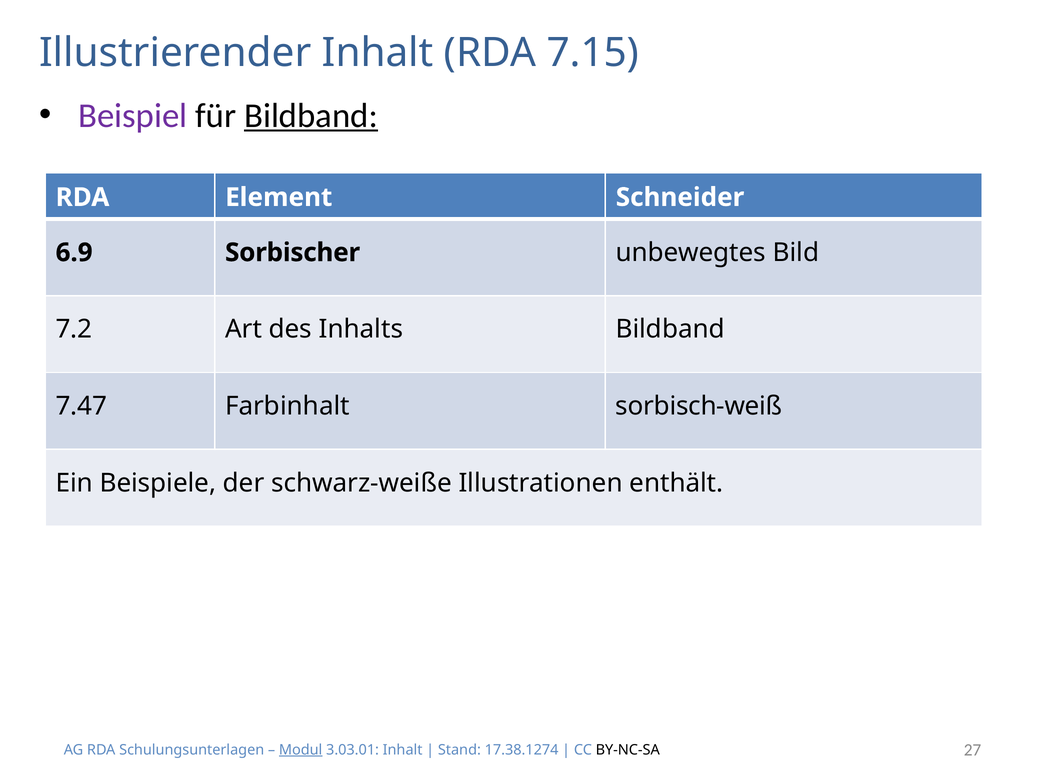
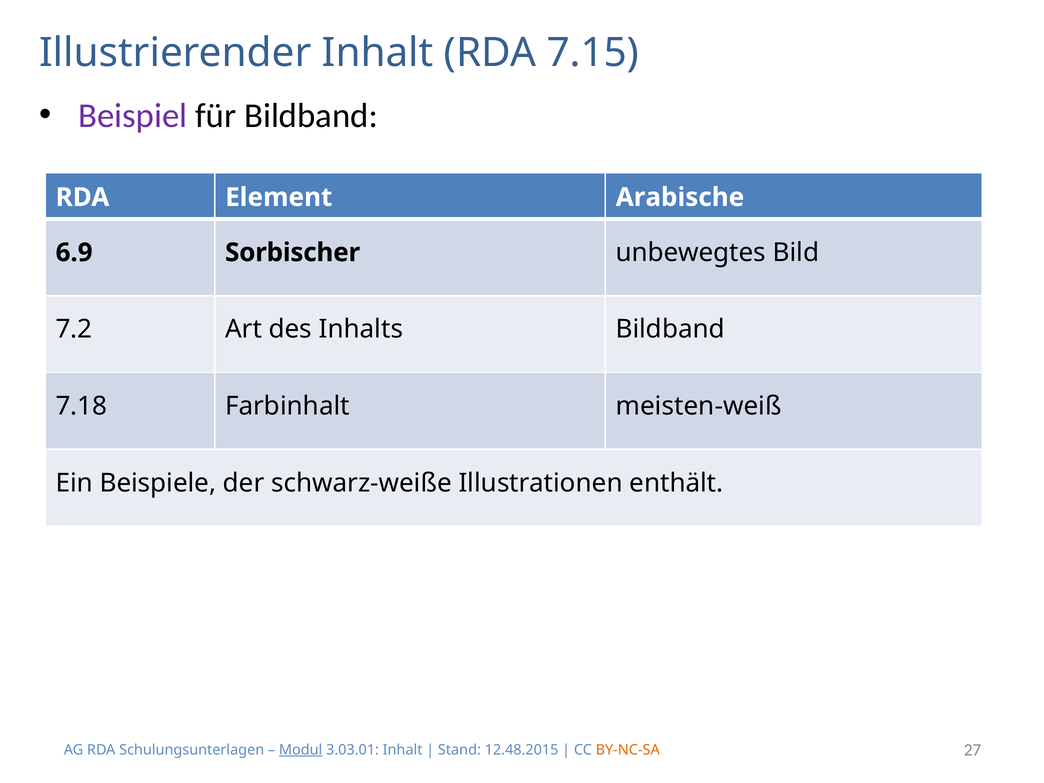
Bildband at (311, 116) underline: present -> none
Schneider: Schneider -> Arabische
7.47: 7.47 -> 7.18
sorbisch-weiß: sorbisch-weiß -> meisten-weiß
17.38.1274: 17.38.1274 -> 12.48.2015
BY-NC-SA colour: black -> orange
